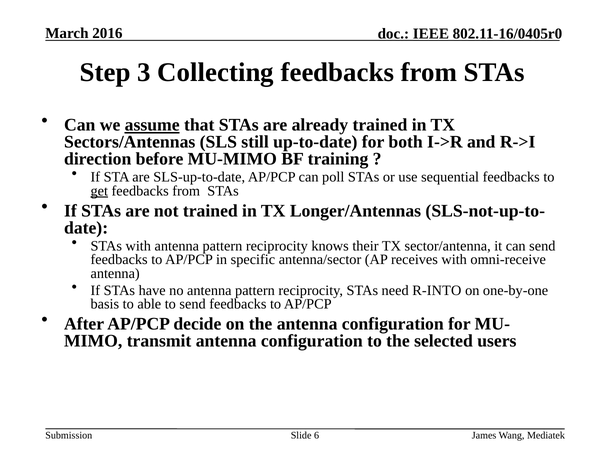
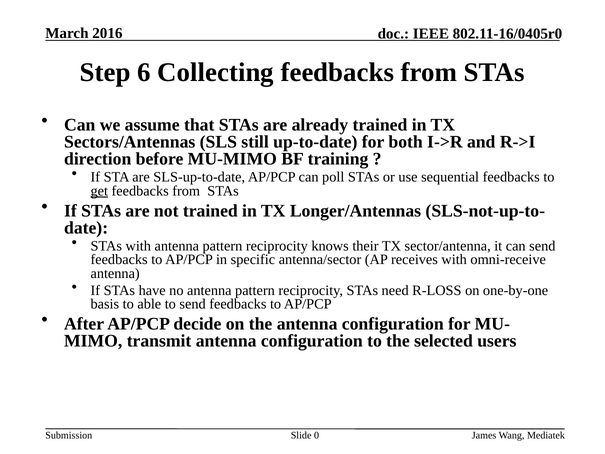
3: 3 -> 6
assume underline: present -> none
R-INTO: R-INTO -> R-LOSS
6: 6 -> 0
